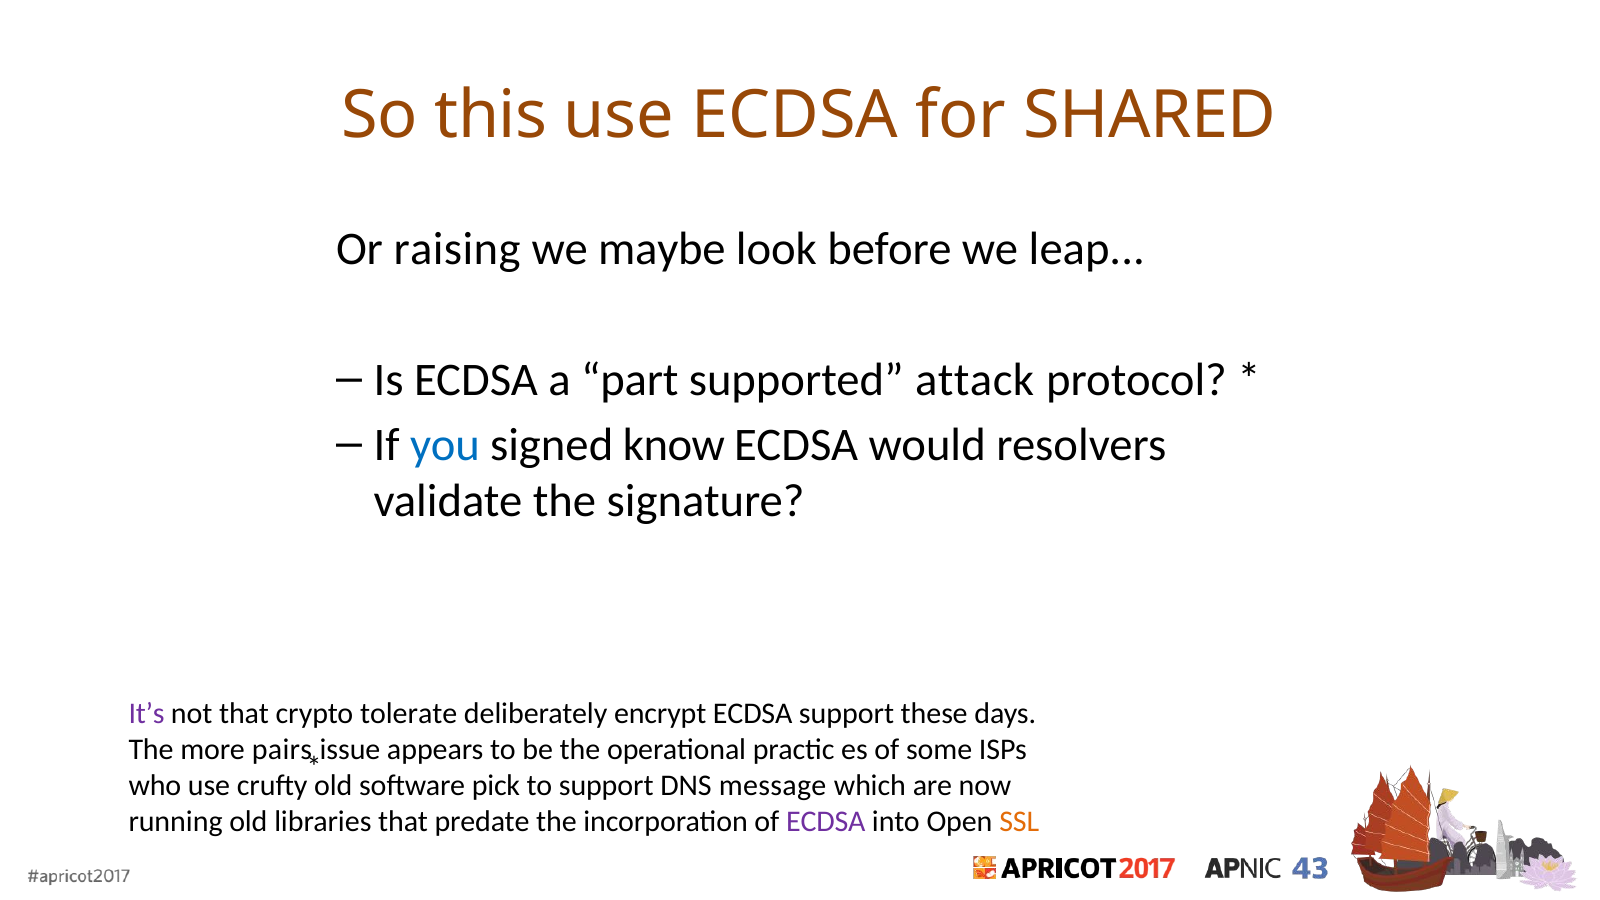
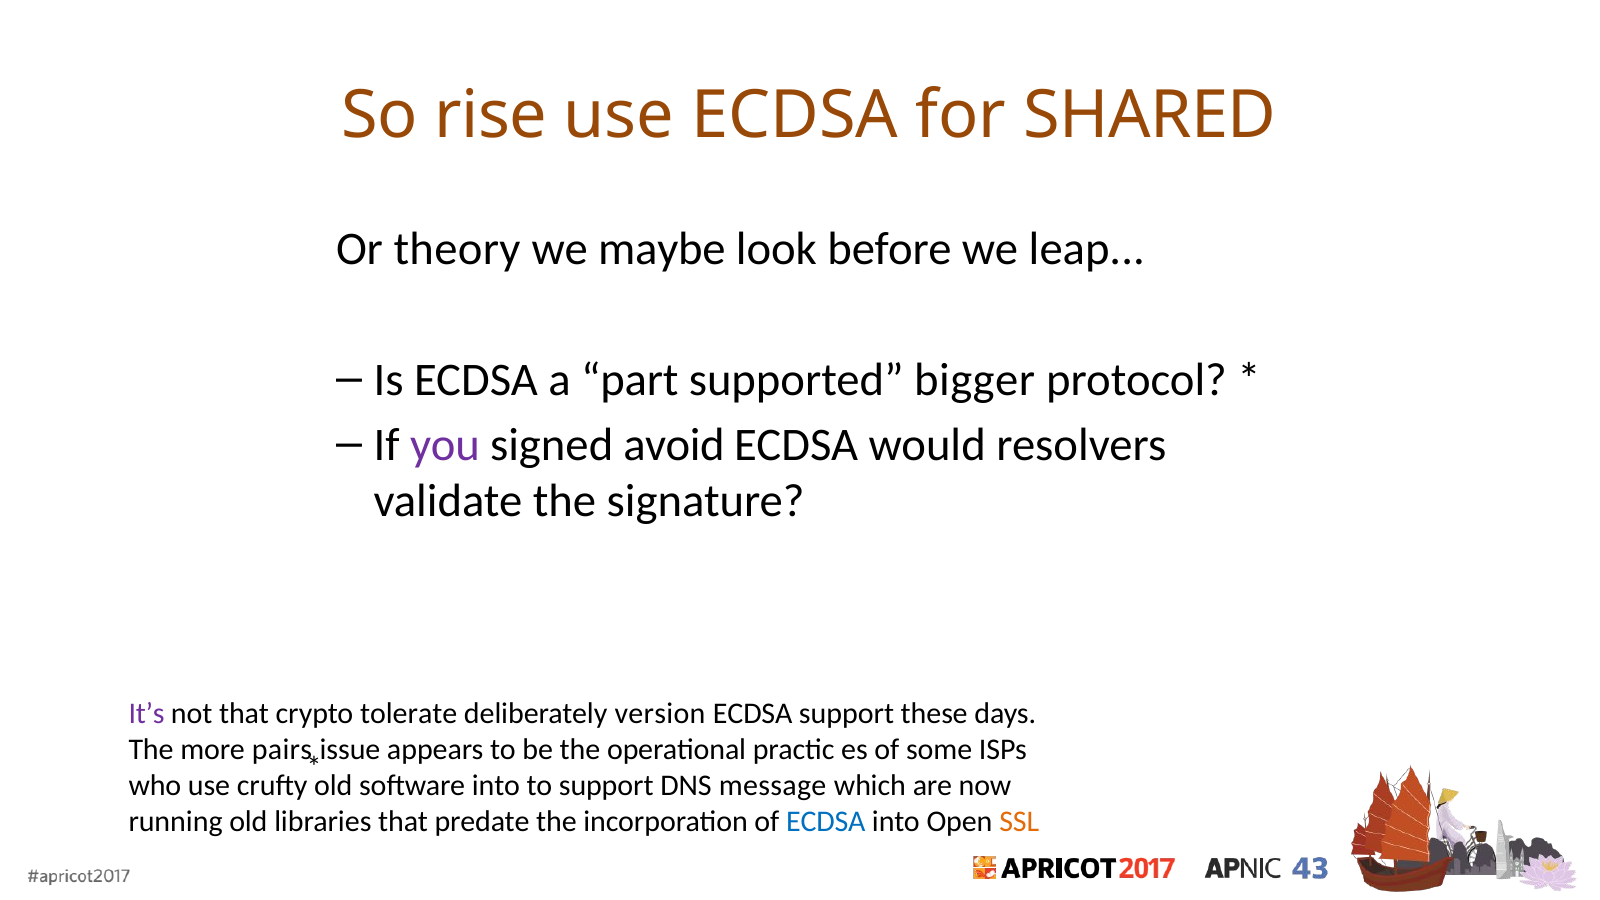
this: this -> rise
raising: raising -> theory
attack: attack -> bigger
you colour: blue -> purple
know: know -> avoid
encrypt: encrypt -> version
software pick: pick -> into
ECDSA at (826, 821) colour: purple -> blue
